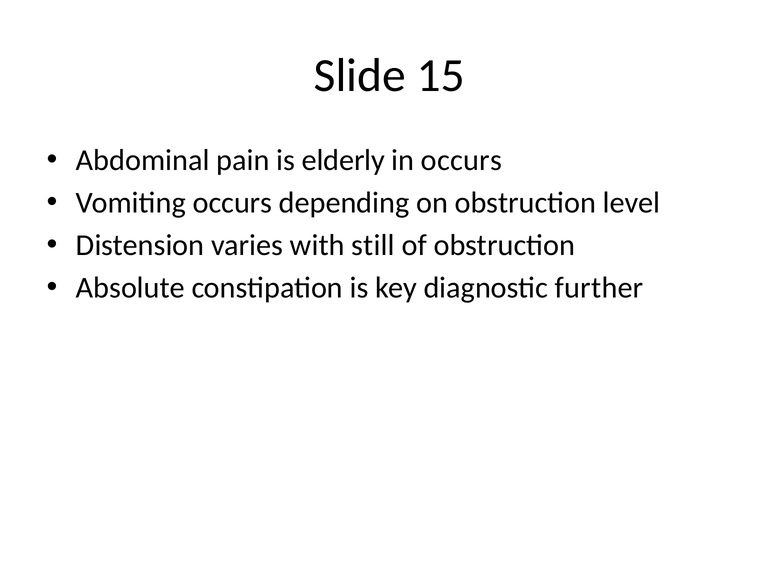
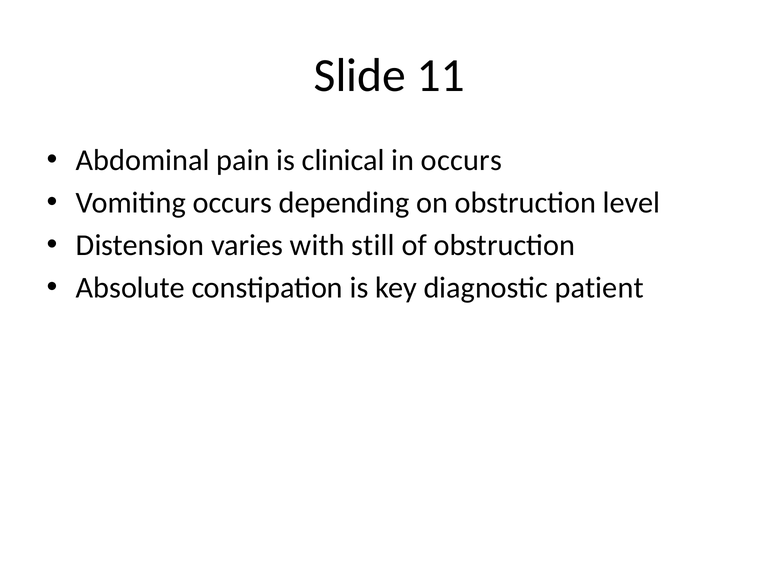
15: 15 -> 11
elderly: elderly -> clinical
further: further -> patient
